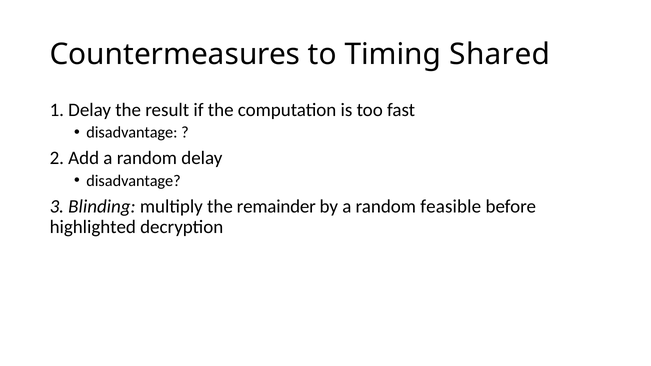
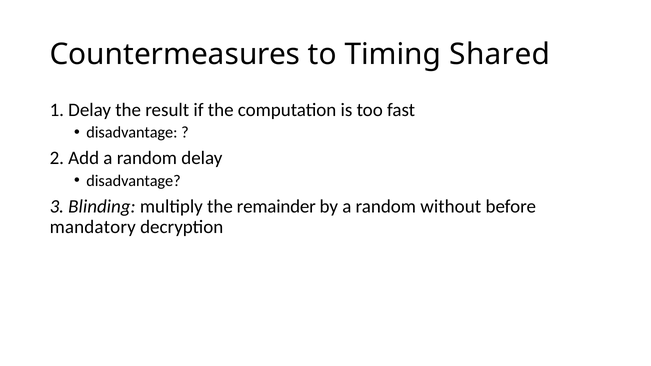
feasible: feasible -> without
highlighted: highlighted -> mandatory
